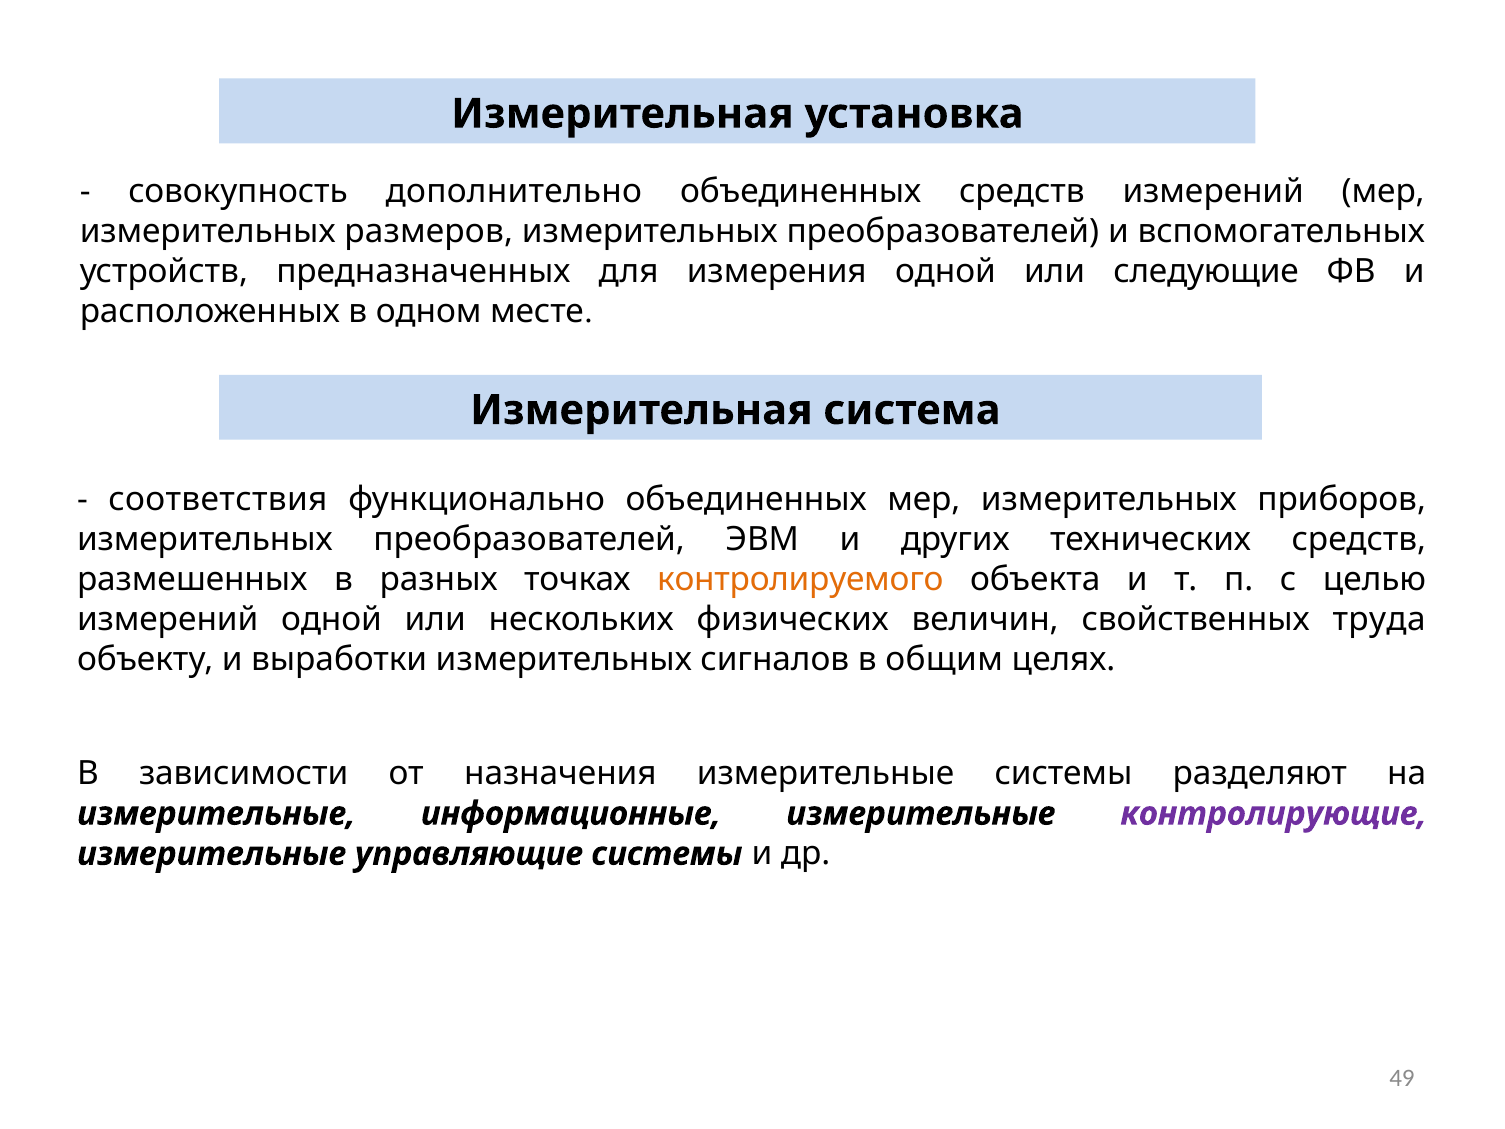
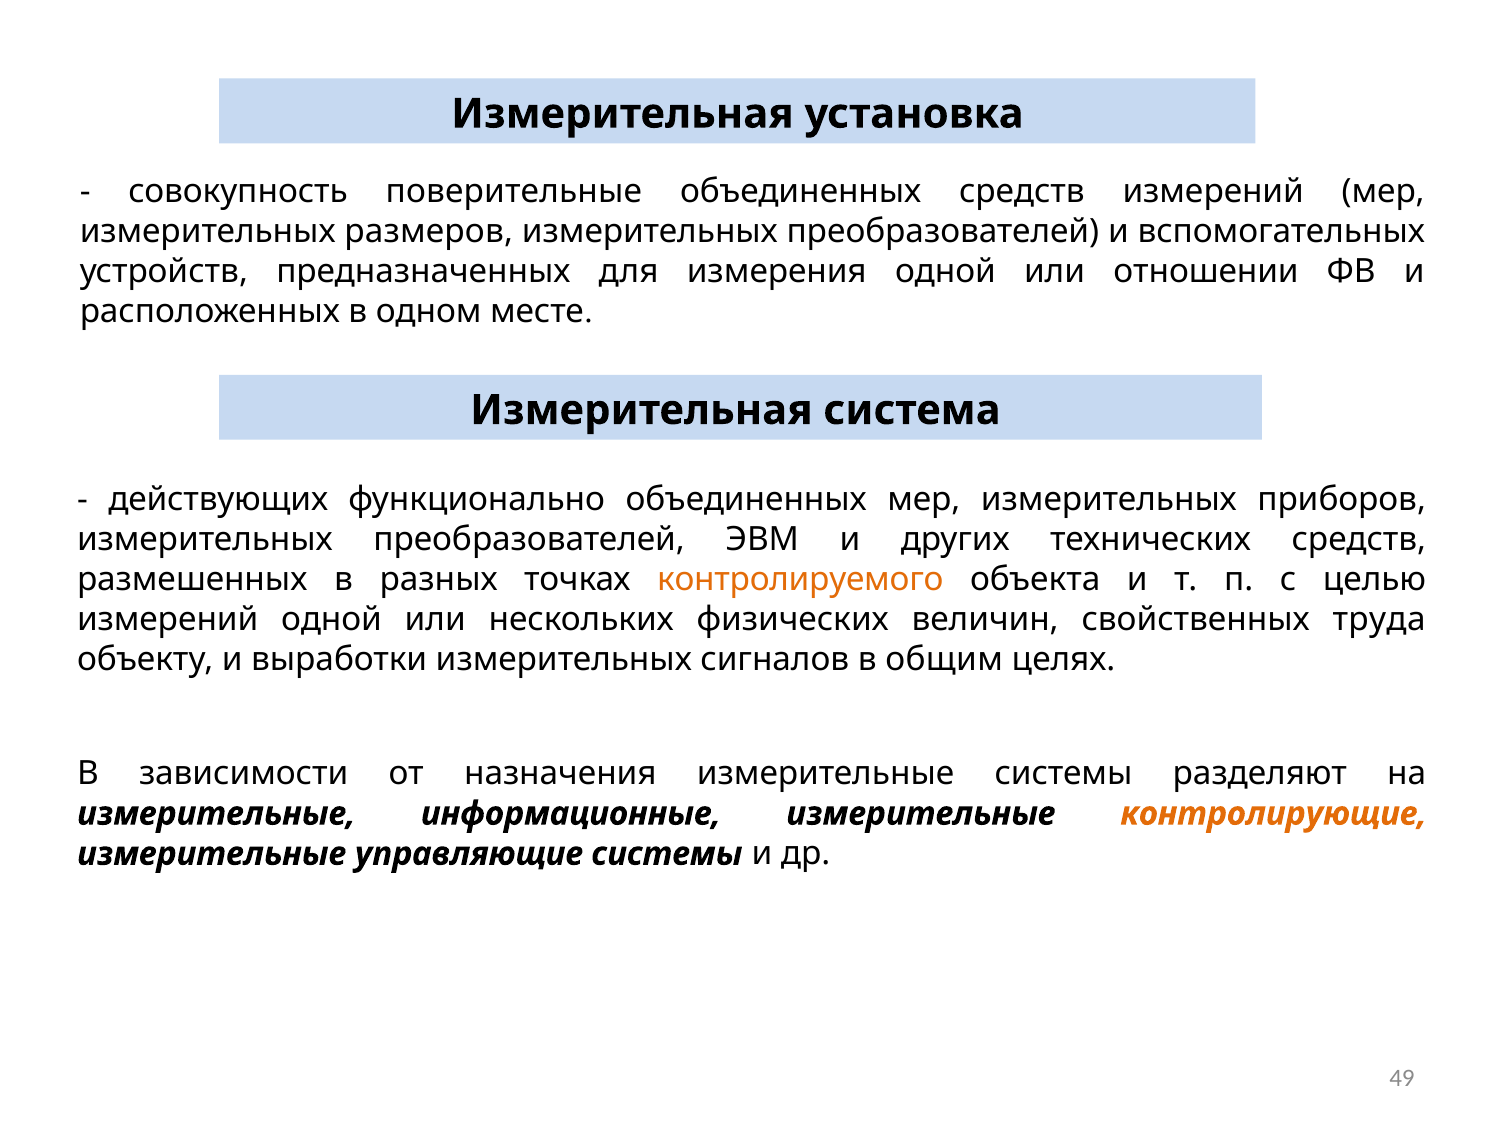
дополнительно: дополнительно -> поверительные
следующие: следующие -> отношении
соответствия: соответствия -> действующих
контролирующие colour: purple -> orange
